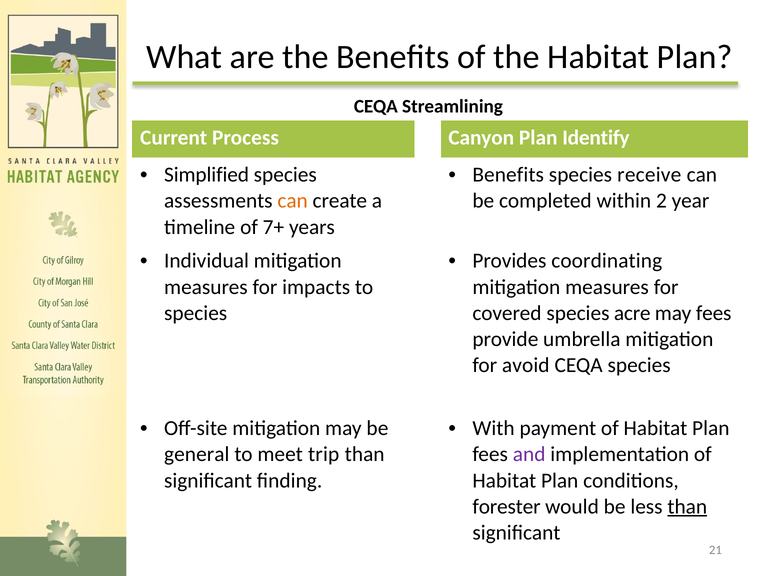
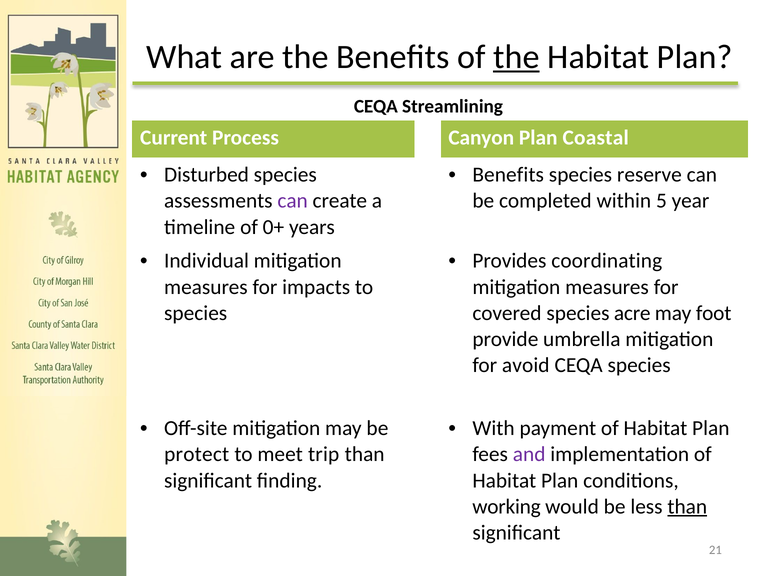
the at (516, 57) underline: none -> present
Identify: Identify -> Coastal
Simplified: Simplified -> Disturbed
receive: receive -> reserve
can at (293, 201) colour: orange -> purple
2: 2 -> 5
7+: 7+ -> 0+
may fees: fees -> foot
general: general -> protect
forester: forester -> working
